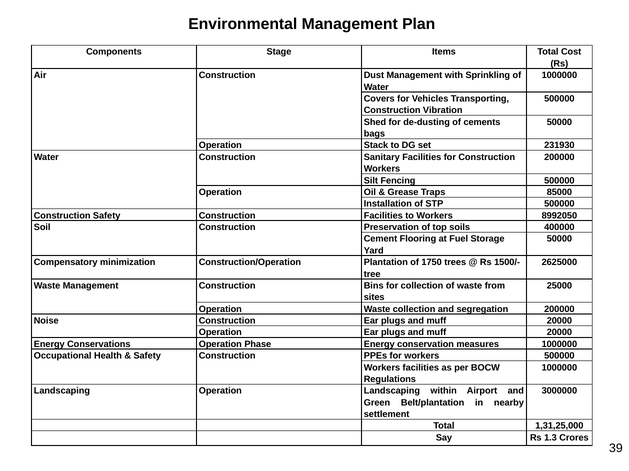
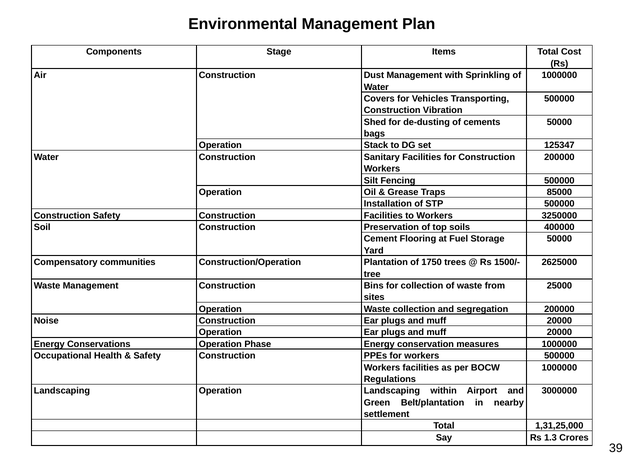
231930: 231930 -> 125347
8992050: 8992050 -> 3250000
minimization: minimization -> communities
